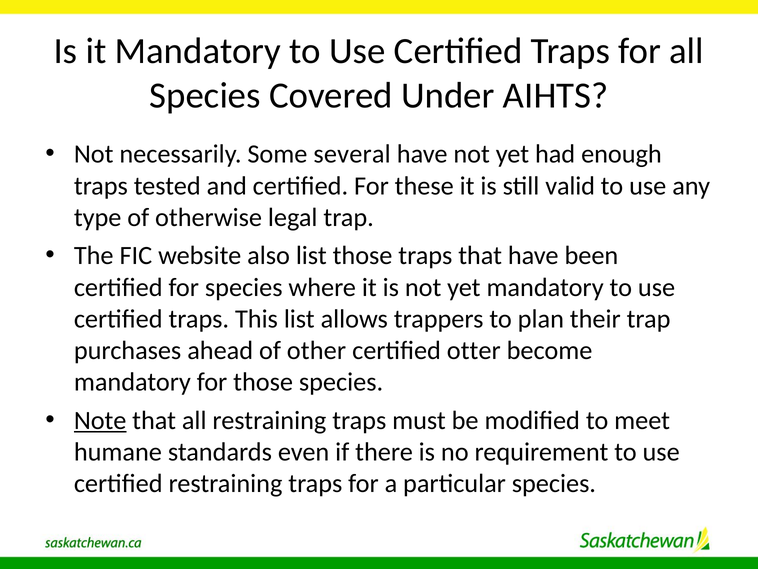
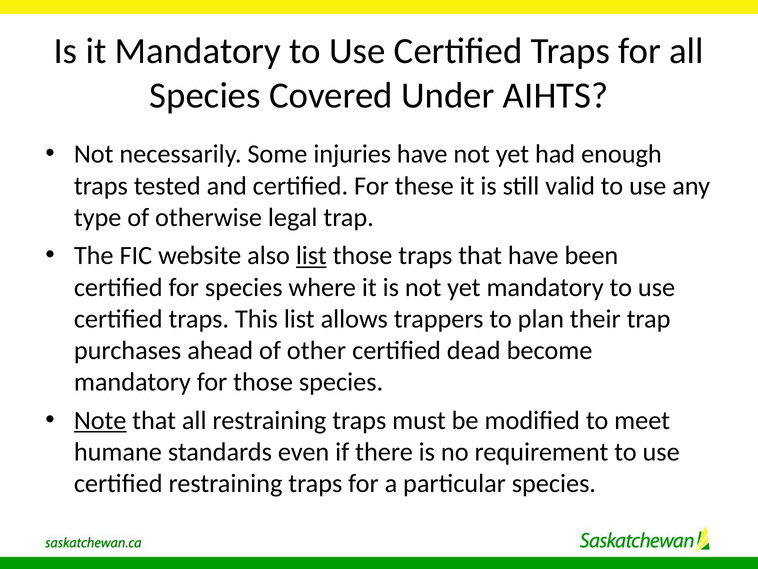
several: several -> injuries
list at (311, 256) underline: none -> present
otter: otter -> dead
